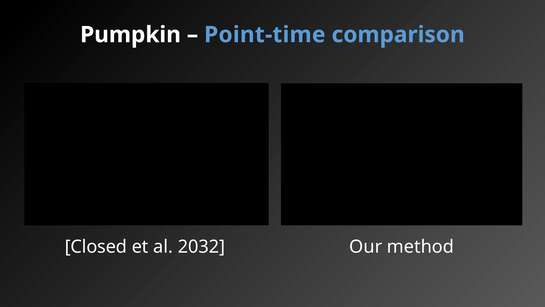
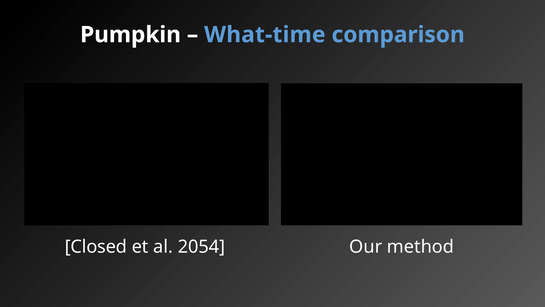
Point-time: Point-time -> What-time
2032: 2032 -> 2054
